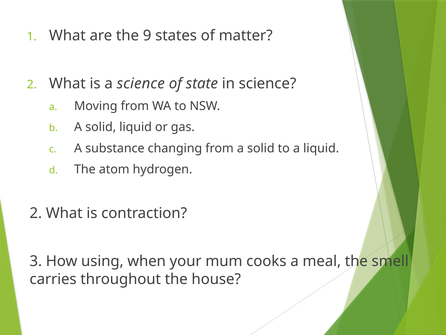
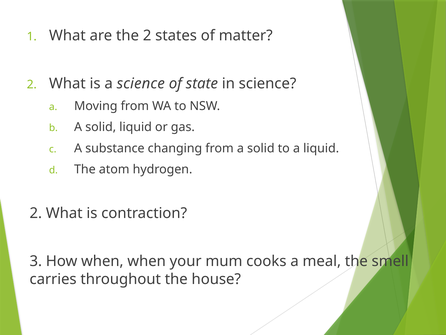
the 9: 9 -> 2
How using: using -> when
